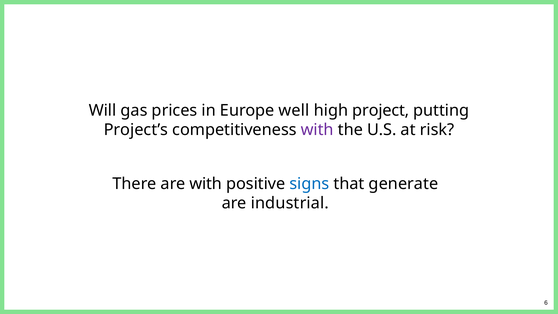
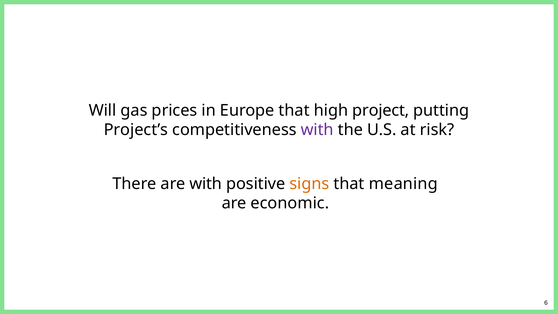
Europe well: well -> that
signs colour: blue -> orange
generate: generate -> meaning
industrial: industrial -> economic
